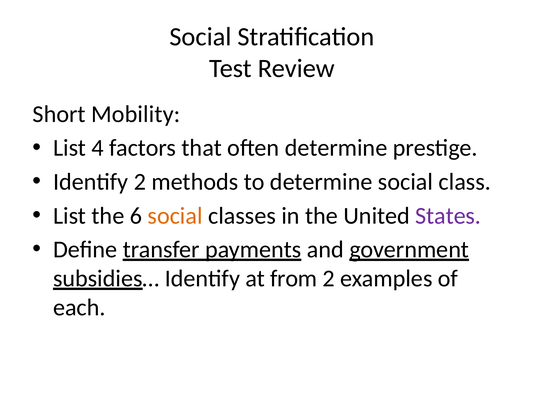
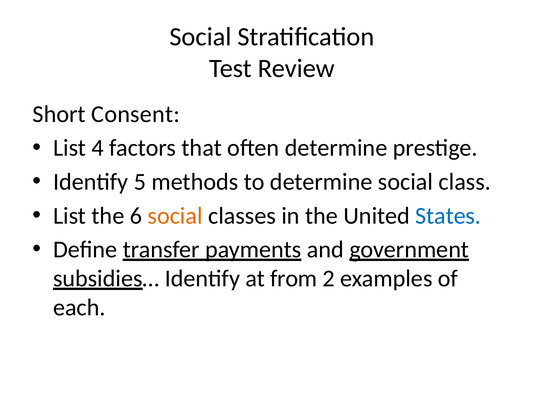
Mobility: Mobility -> Consent
Identify 2: 2 -> 5
States colour: purple -> blue
